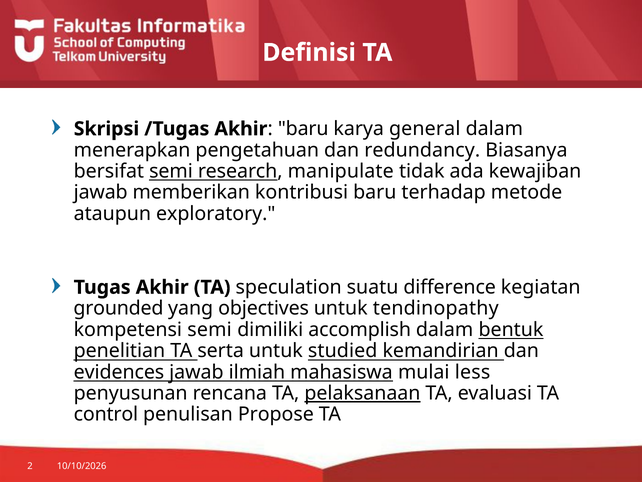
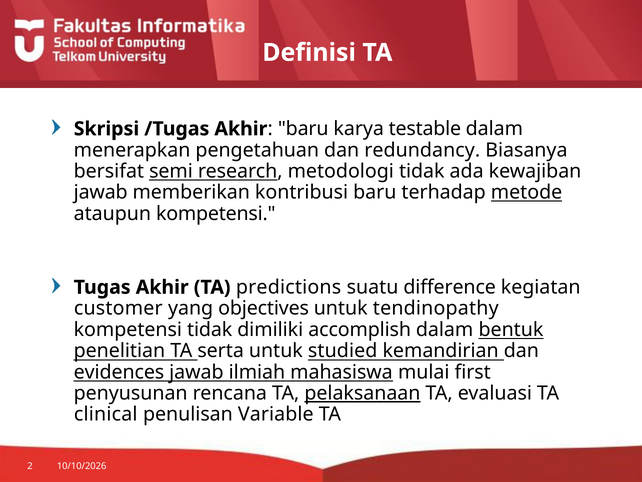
general: general -> testable
manipulate: manipulate -> metodologi
metode underline: none -> present
ataupun exploratory: exploratory -> kompetensi
speculation: speculation -> predictions
grounded: grounded -> customer
kompetensi semi: semi -> tidak
less: less -> first
control: control -> clinical
Propose: Propose -> Variable
